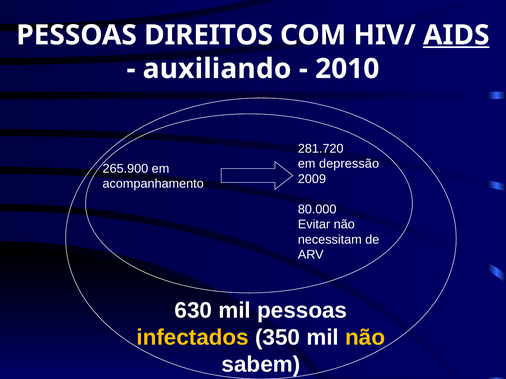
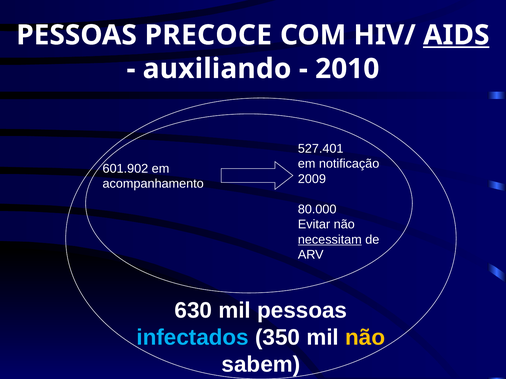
DIREITOS: DIREITOS -> PRECOCE
281.720: 281.720 -> 527.401
depressão: depressão -> notificação
265.900: 265.900 -> 601.902
necessitam underline: none -> present
infectados colour: yellow -> light blue
